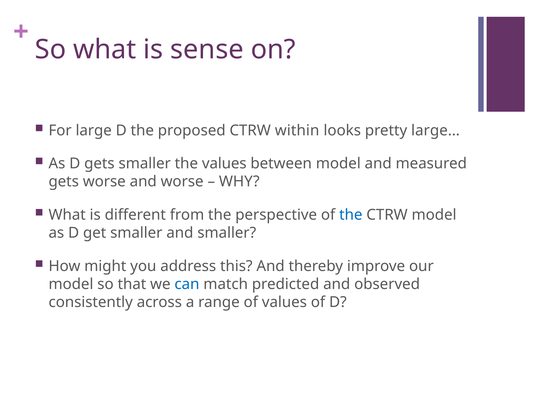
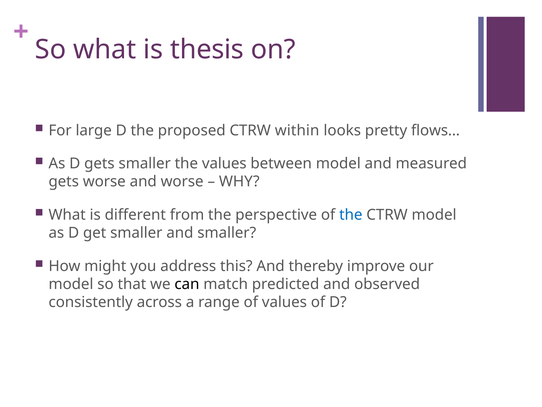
sense: sense -> thesis
large…: large… -> flows…
can colour: blue -> black
